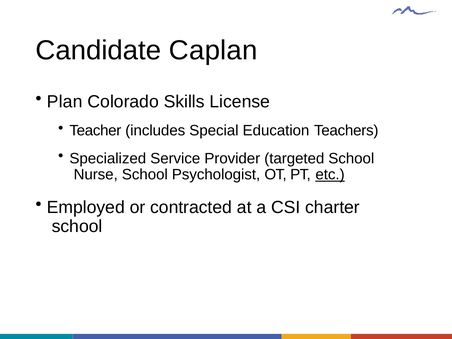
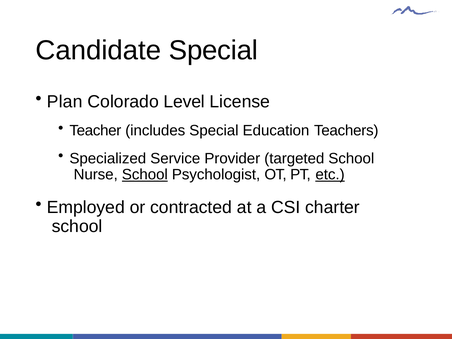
Candidate Caplan: Caplan -> Special
Skills: Skills -> Level
School at (145, 175) underline: none -> present
